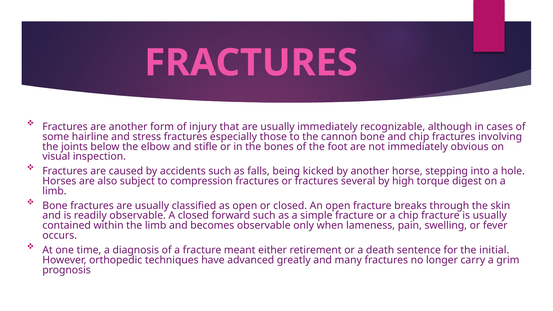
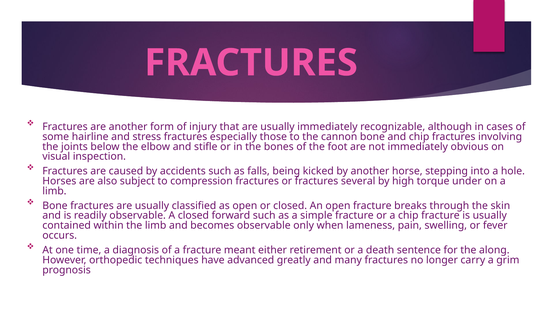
digest: digest -> under
initial: initial -> along
